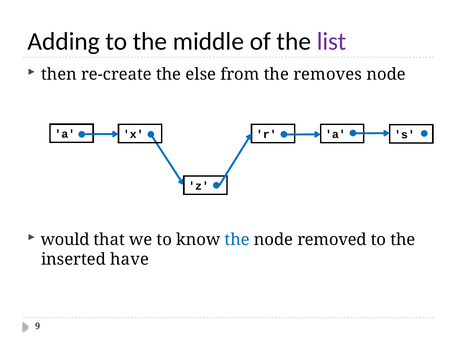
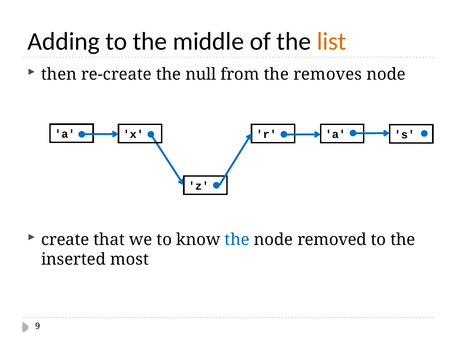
list colour: purple -> orange
else: else -> null
would: would -> create
have: have -> most
